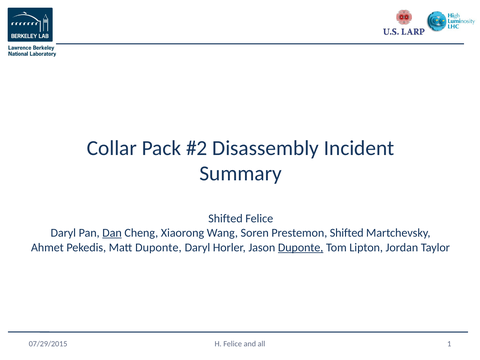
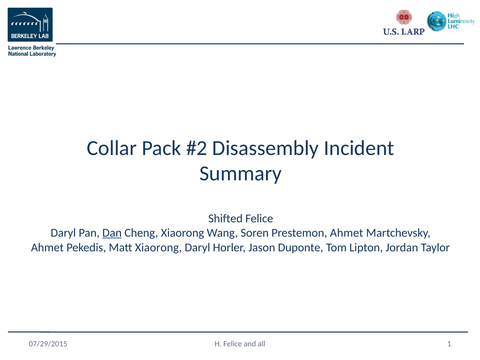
Prestemon Shifted: Shifted -> Ahmet
Matt Duponte: Duponte -> Xiaorong
Duponte at (301, 247) underline: present -> none
